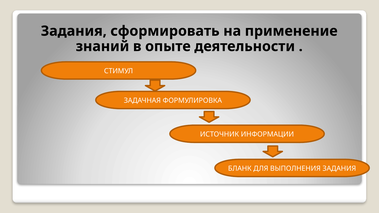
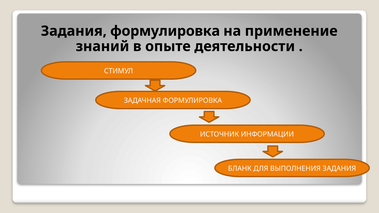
Задания сформировать: сформировать -> формулировка
